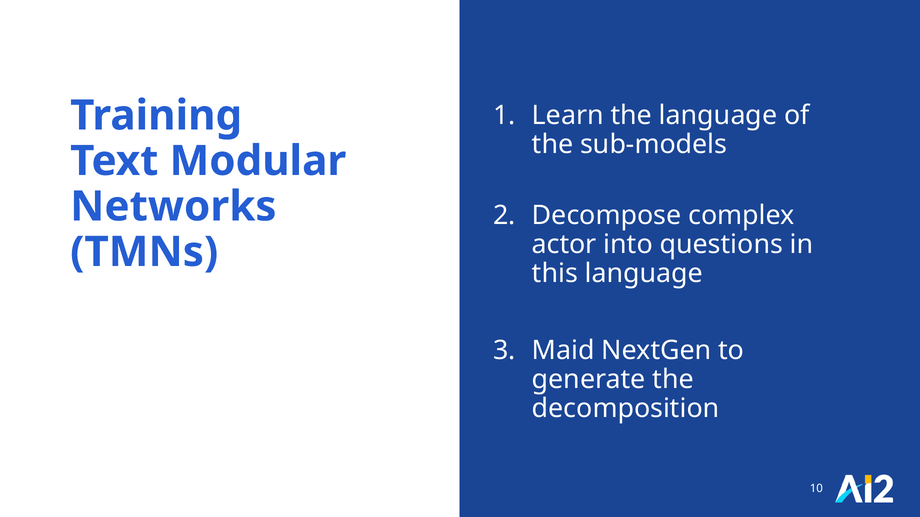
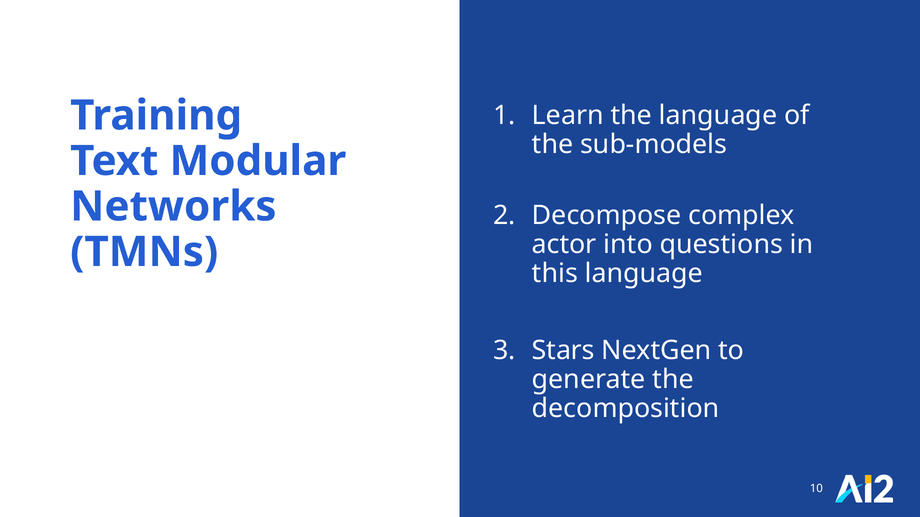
Maid: Maid -> Stars
